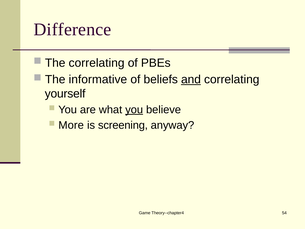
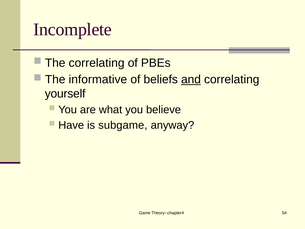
Difference: Difference -> Incomplete
you at (134, 110) underline: present -> none
More: More -> Have
screening: screening -> subgame
